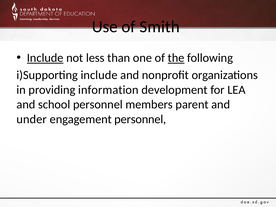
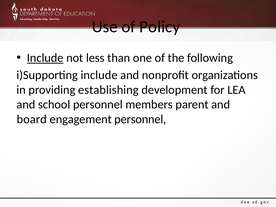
Smith: Smith -> Policy
the underline: present -> none
information: information -> establishing
under: under -> board
